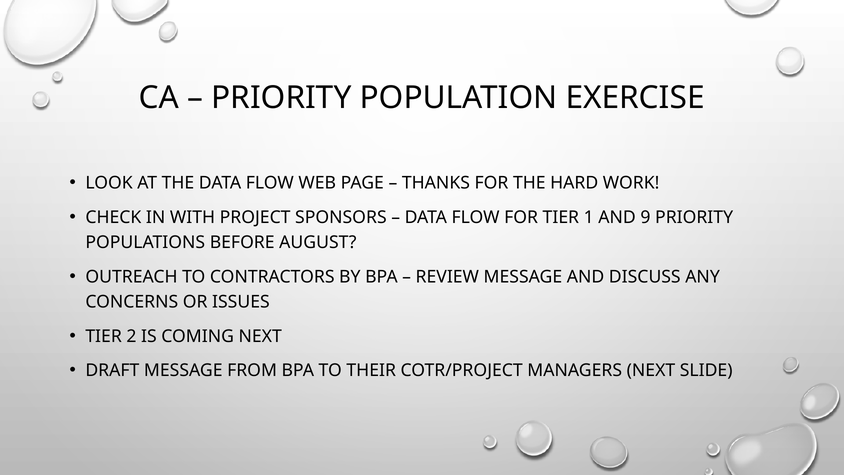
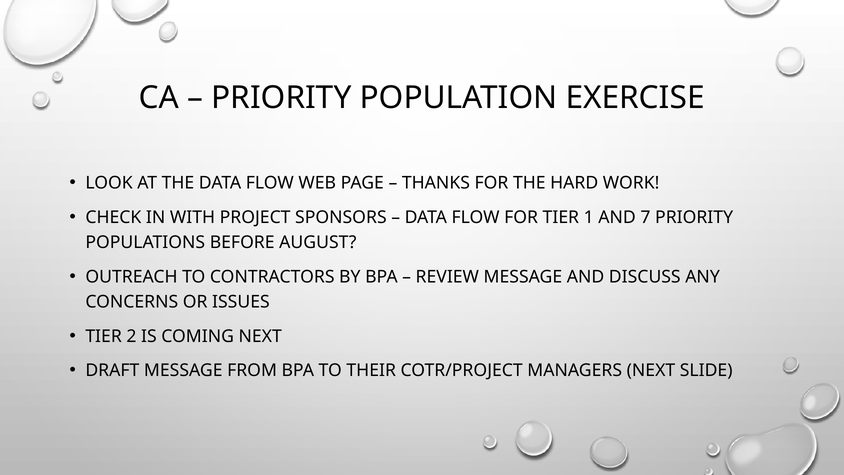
9: 9 -> 7
